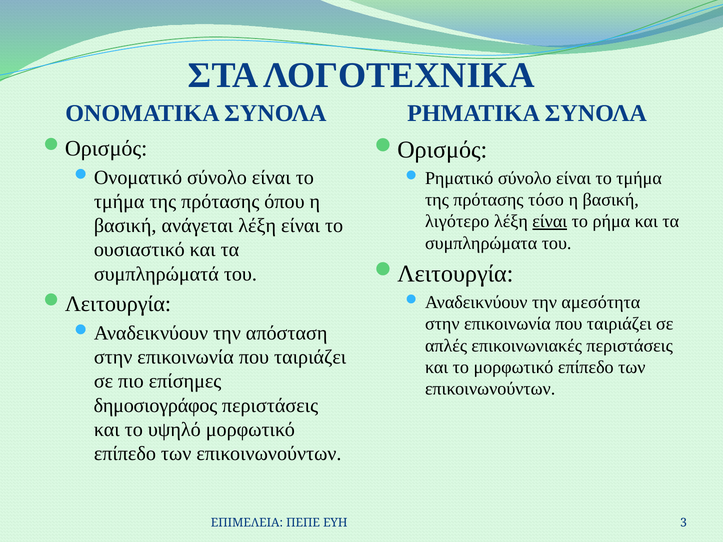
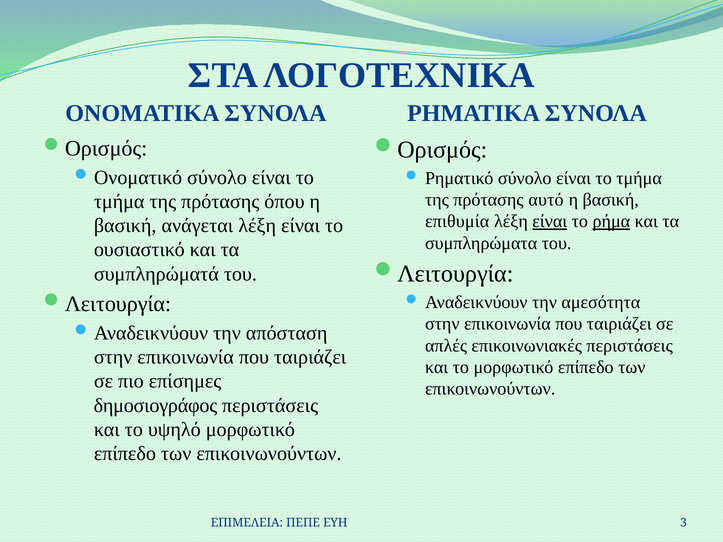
τόσο: τόσο -> αυτό
λιγότερο: λιγότερο -> επιθυμία
ρήμα underline: none -> present
